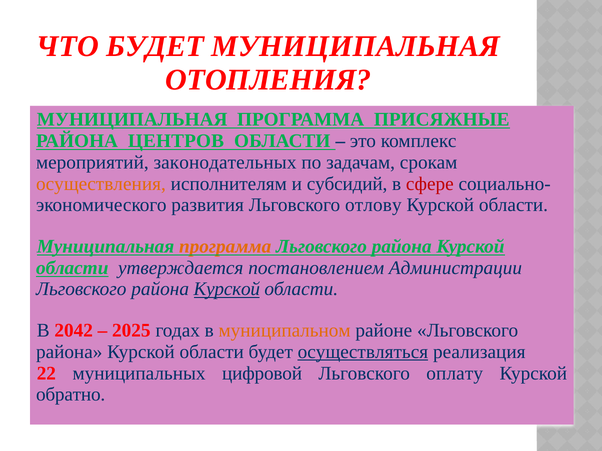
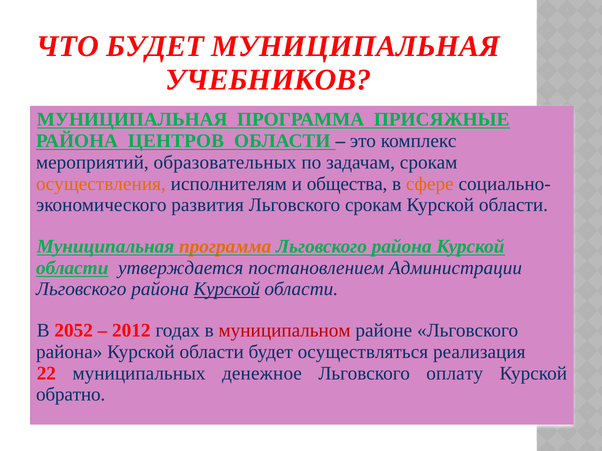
ОТОПЛЕНИЯ: ОТОПЛЕНИЯ -> УЧЕБНИКОВ
законодательных: законодательных -> образовательных
субсидий: субсидий -> общества
сфере colour: red -> orange
Льговского отлову: отлову -> срокам
2042: 2042 -> 2052
2025: 2025 -> 2012
муниципальном colour: orange -> red
осуществляться underline: present -> none
цифровой: цифровой -> денежное
